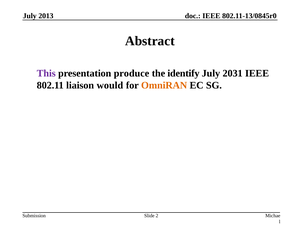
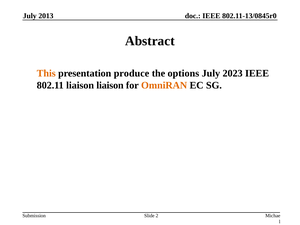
This colour: purple -> orange
identify: identify -> options
2031: 2031 -> 2023
liaison would: would -> liaison
